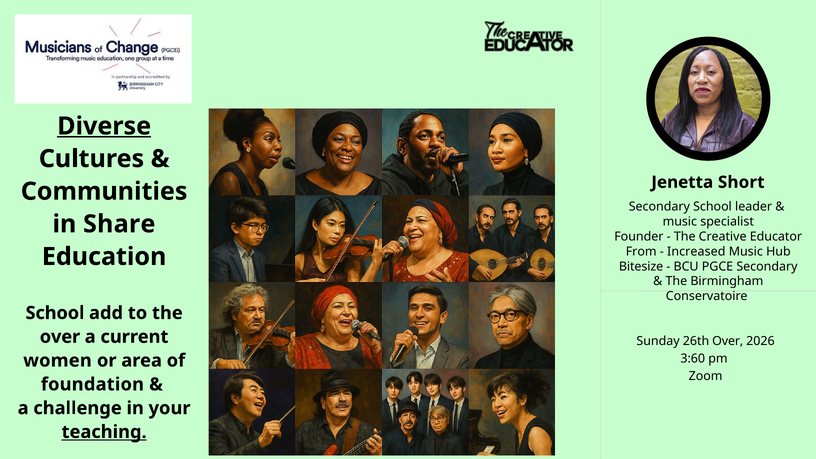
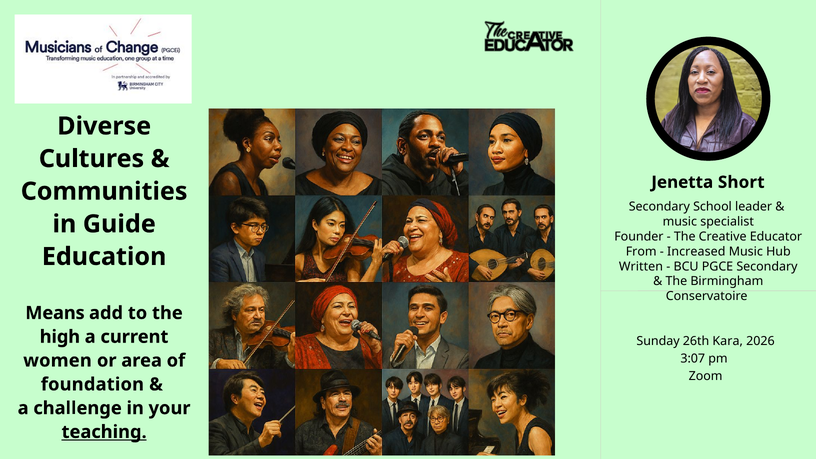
Diverse underline: present -> none
Share: Share -> Guide
Bitesize: Bitesize -> Written
School at (55, 313): School -> Means
over at (60, 337): over -> high
26th Over: Over -> Kara
3:60: 3:60 -> 3:07
